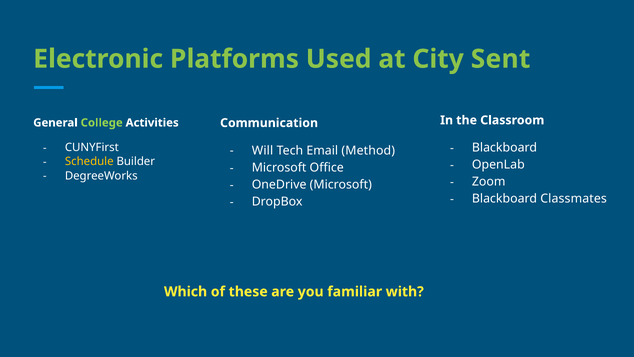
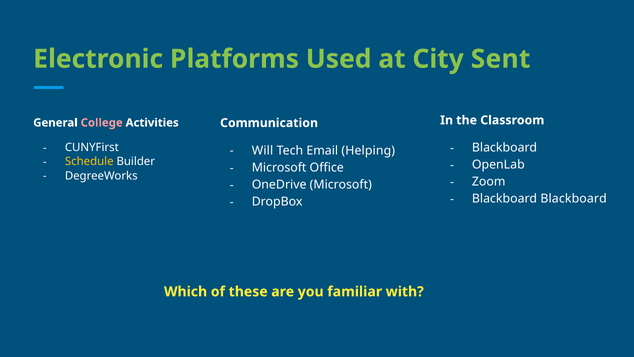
College colour: light green -> pink
Method: Method -> Helping
Blackboard Classmates: Classmates -> Blackboard
